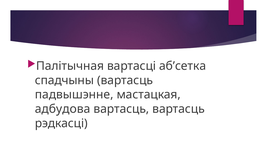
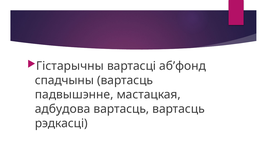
Палітычная: Палітычная -> Гістарычны
аб’сетка: аб’сетка -> аб’фонд
